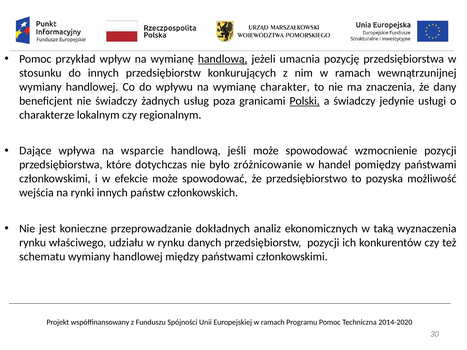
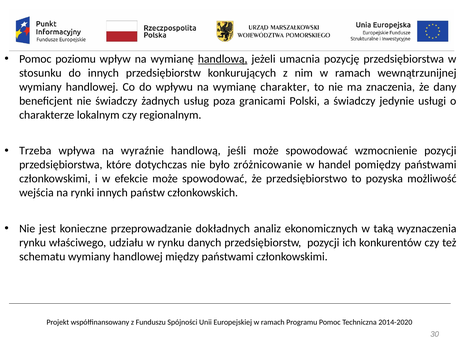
przykład: przykład -> poziomu
Polski underline: present -> none
Dające: Dające -> Trzeba
wsparcie: wsparcie -> wyraźnie
